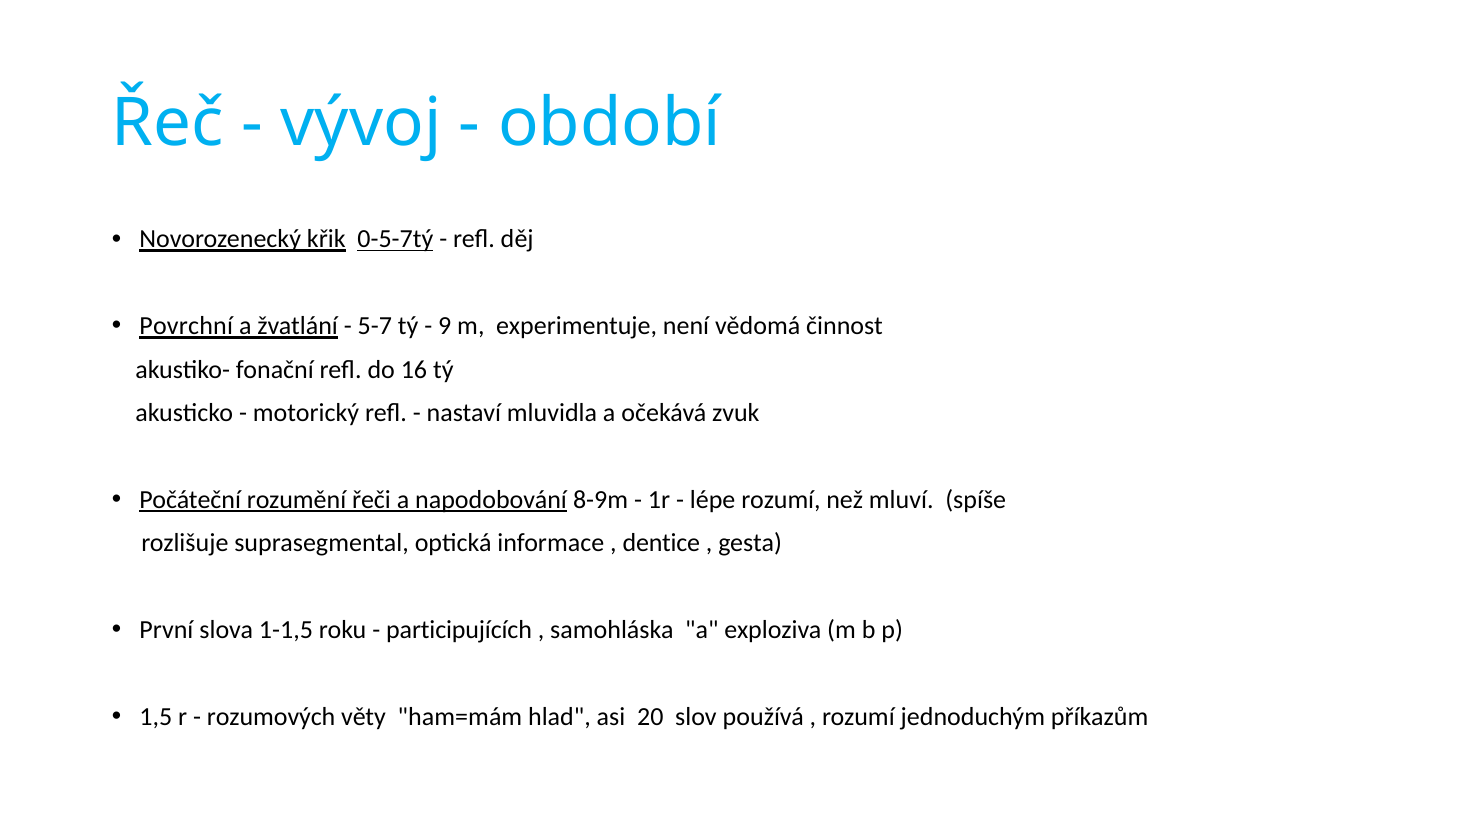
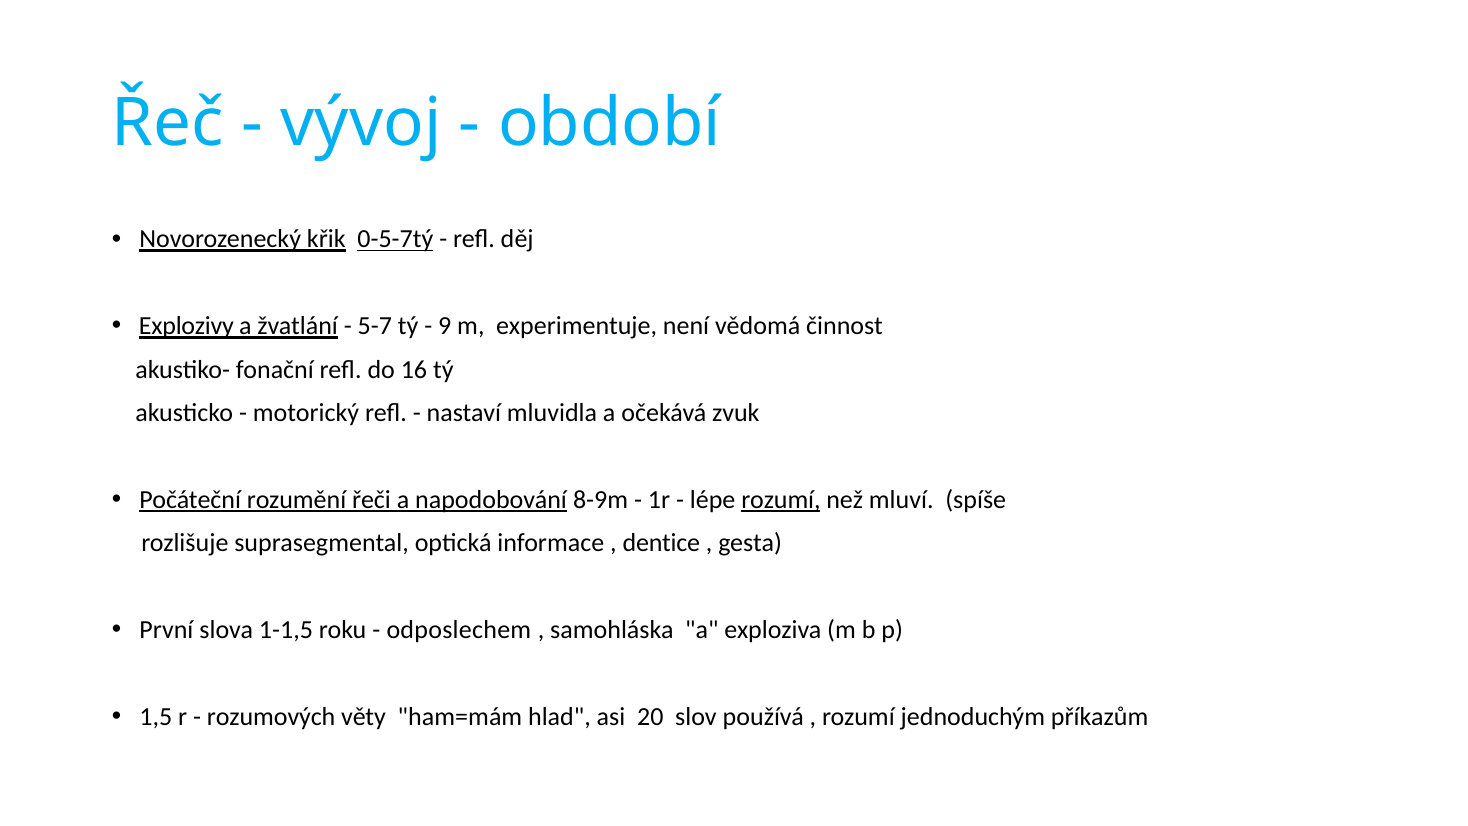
Povrchní: Povrchní -> Explozivy
rozumí at (781, 500) underline: none -> present
participujících: participujících -> odposlechem
